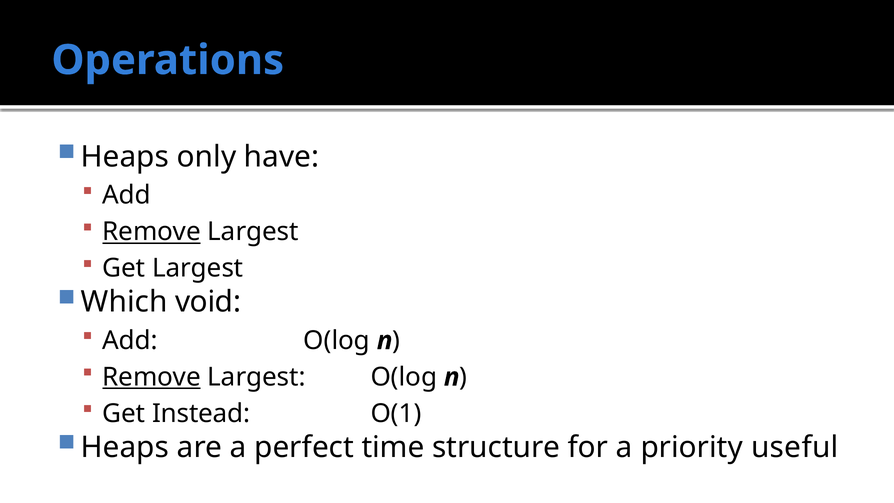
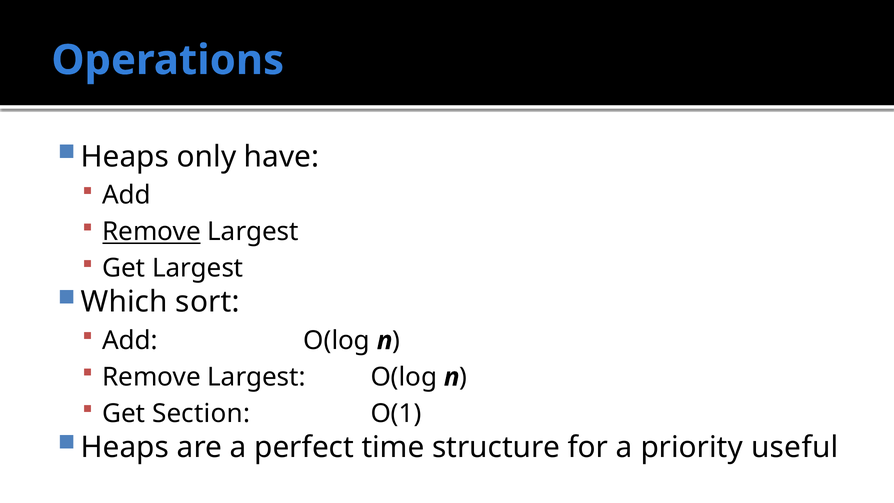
void: void -> sort
Remove at (152, 377) underline: present -> none
Instead: Instead -> Section
